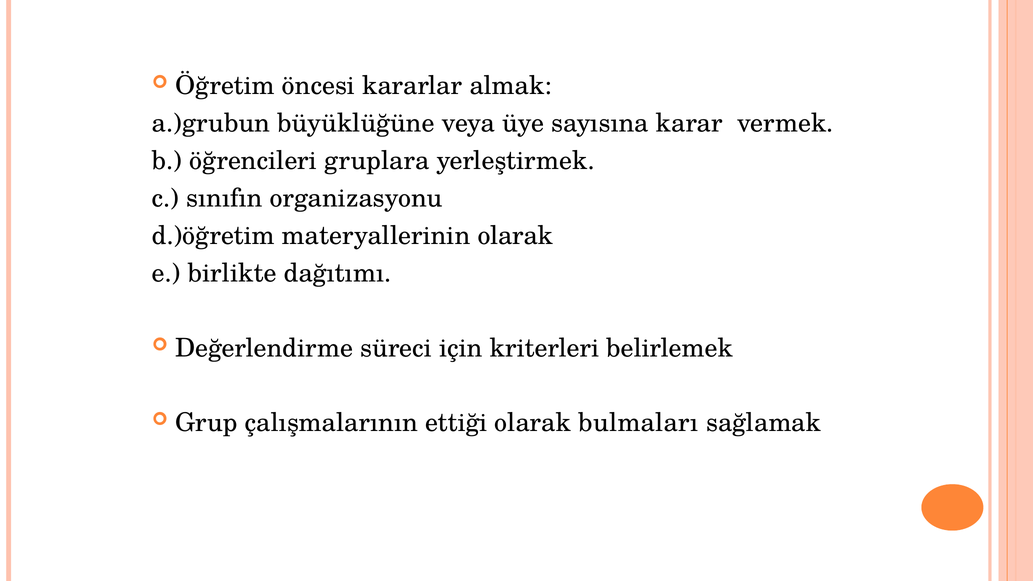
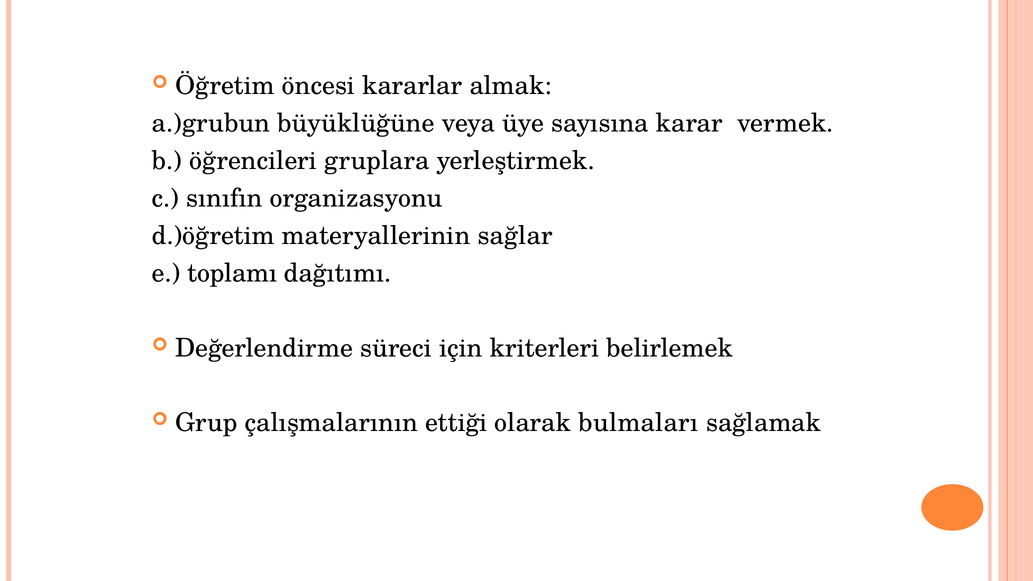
materyallerinin olarak: olarak -> sağlar
birlikte: birlikte -> toplamı
